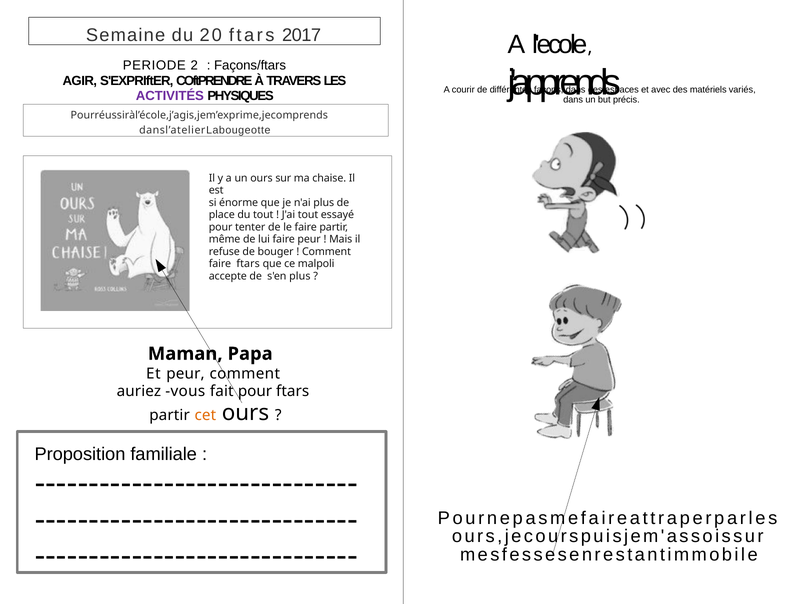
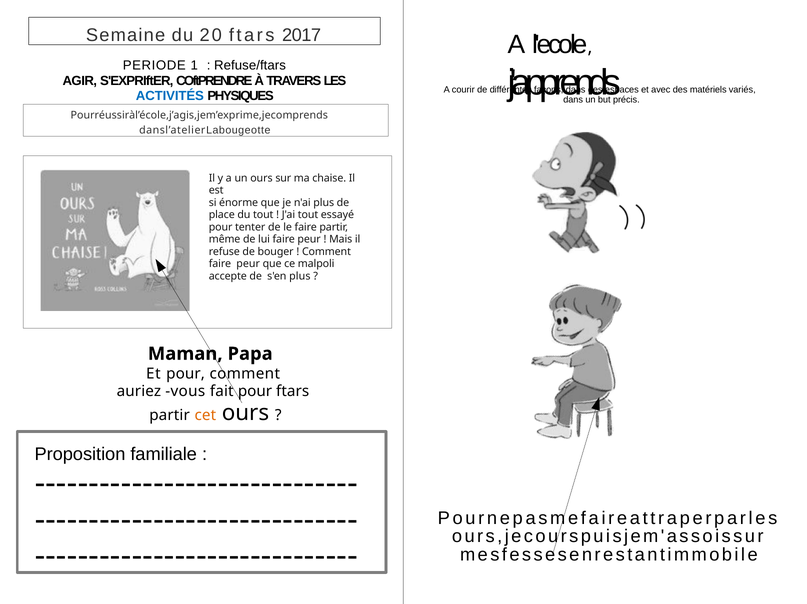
2: 2 -> 1
Façons/ftars: Façons/ftars -> Refuse/ftars
ACTIVITÉS colour: purple -> blue
ftars at (248, 264): ftars -> peur
Et peur: peur -> pour
